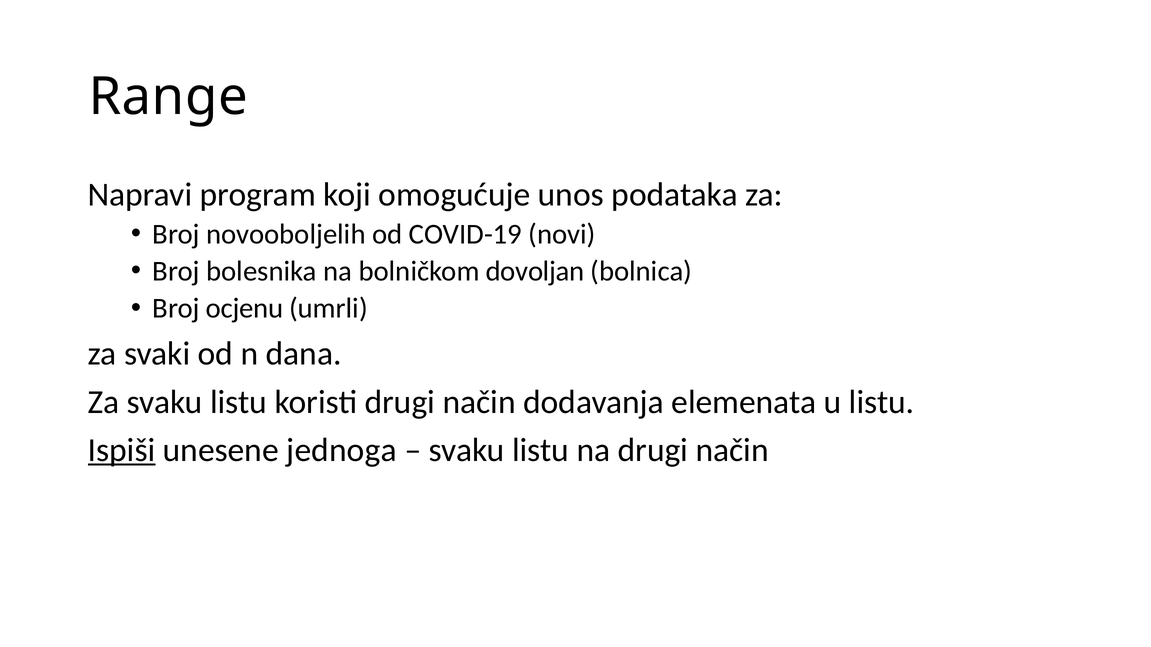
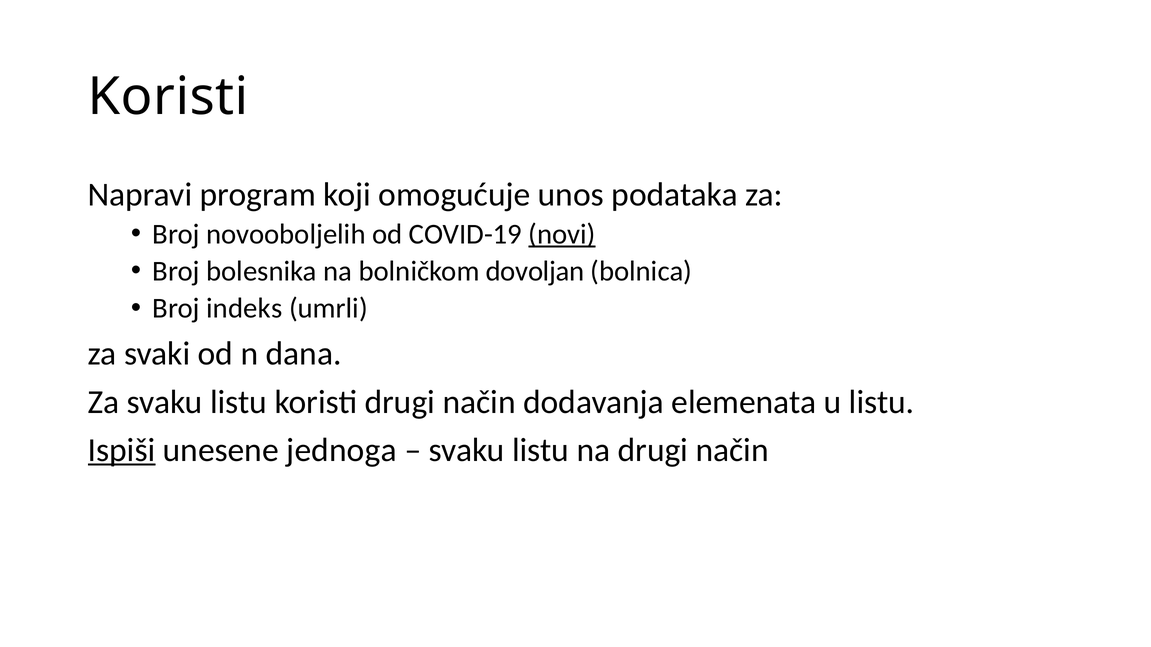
Range at (168, 97): Range -> Koristi
novi underline: none -> present
ocjenu: ocjenu -> indeks
